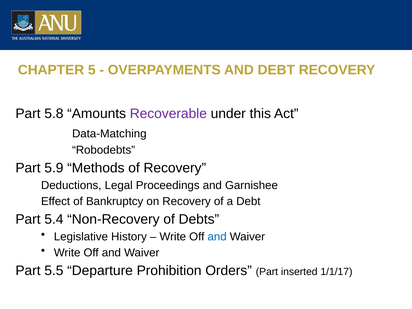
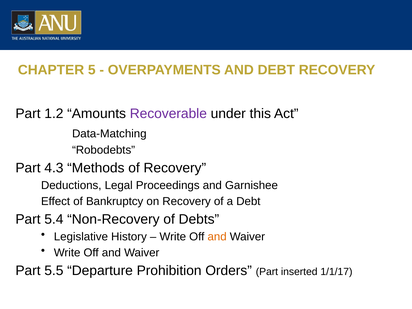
5.8: 5.8 -> 1.2
5.9: 5.9 -> 4.3
and at (217, 237) colour: blue -> orange
